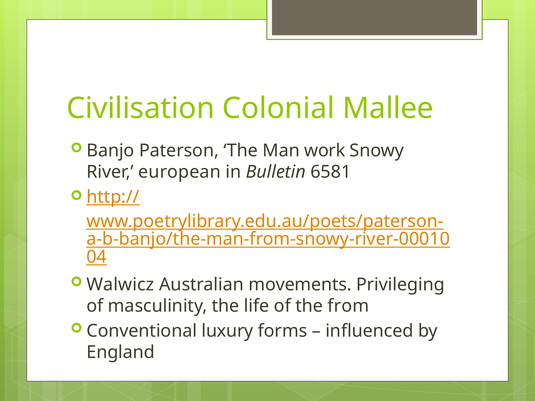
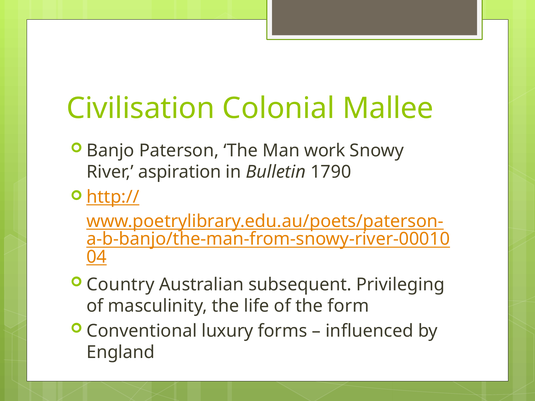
european: european -> aspiration
6581: 6581 -> 1790
Walwicz: Walwicz -> Country
movements: movements -> subsequent
from: from -> form
